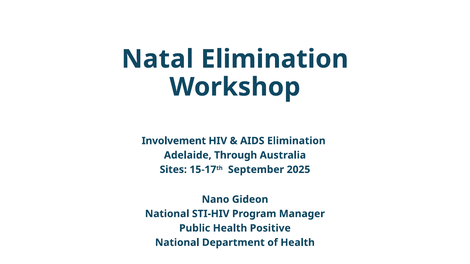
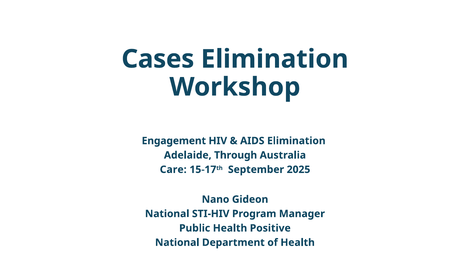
Natal: Natal -> Cases
Involvement: Involvement -> Engagement
Sites: Sites -> Care
